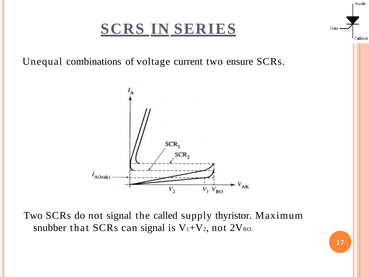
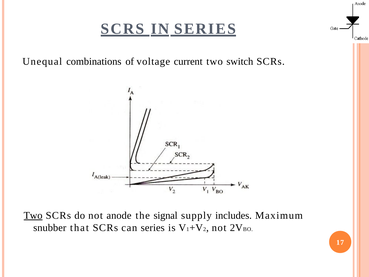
ensure: ensure -> switch
Two at (33, 215) underline: none -> present
not signal: signal -> anode
called: called -> signal
thyristor: thyristor -> includes
can signal: signal -> series
